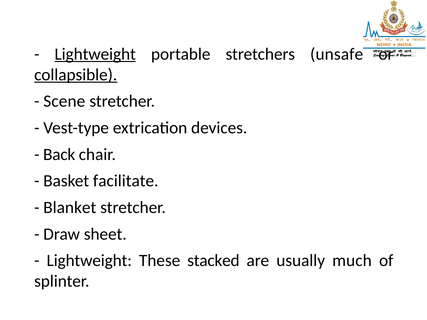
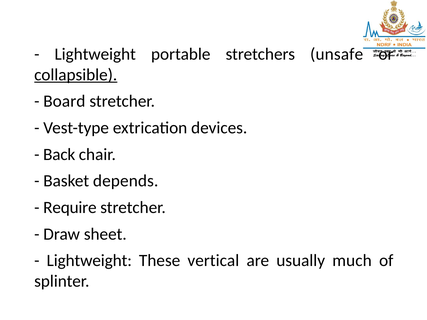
Lightweight at (95, 54) underline: present -> none
Scene: Scene -> Board
facilitate: facilitate -> depends
Blanket: Blanket -> Require
stacked: stacked -> vertical
